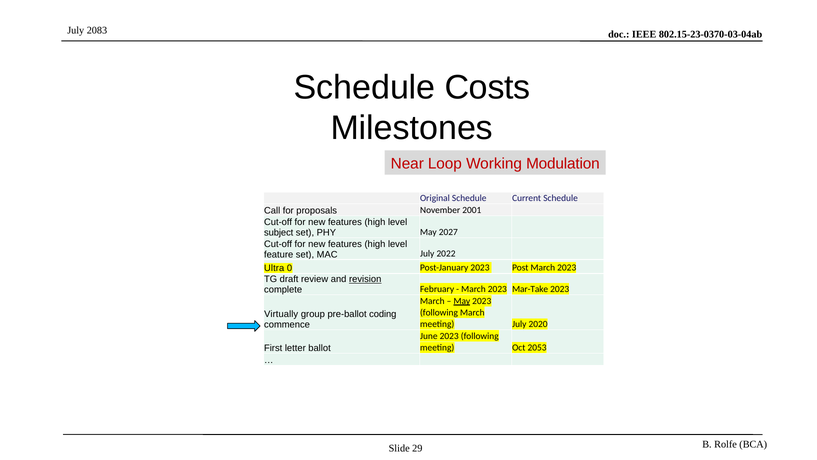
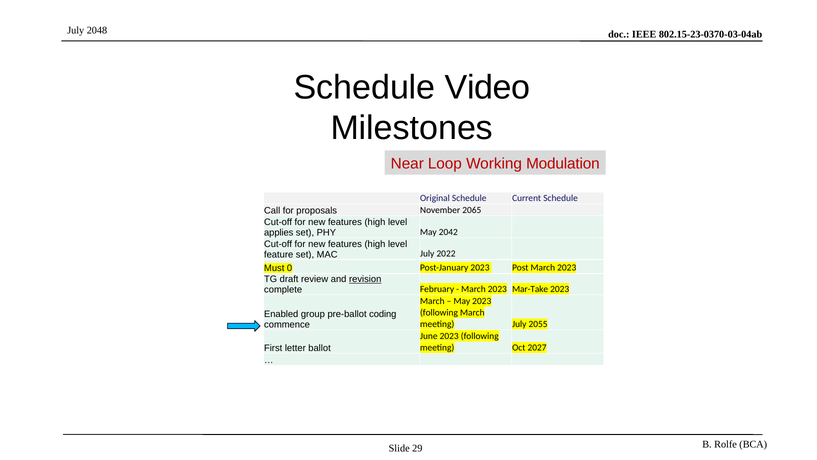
2083: 2083 -> 2048
Costs: Costs -> Video
2001: 2001 -> 2065
subject: subject -> applies
2027: 2027 -> 2042
Ultra: Ultra -> Must
May at (462, 301) underline: present -> none
Virtually: Virtually -> Enabled
2020: 2020 -> 2055
2053: 2053 -> 2027
